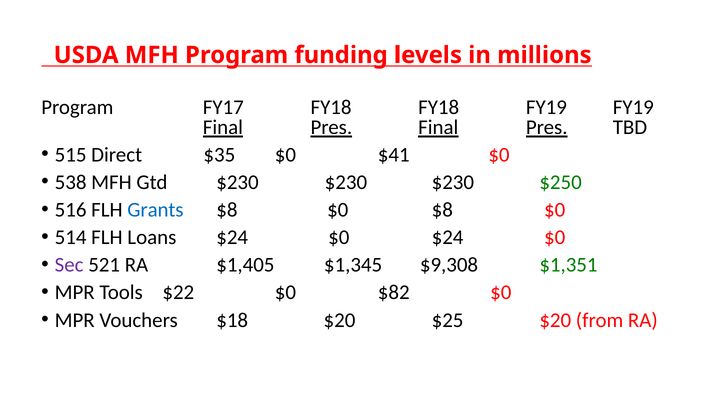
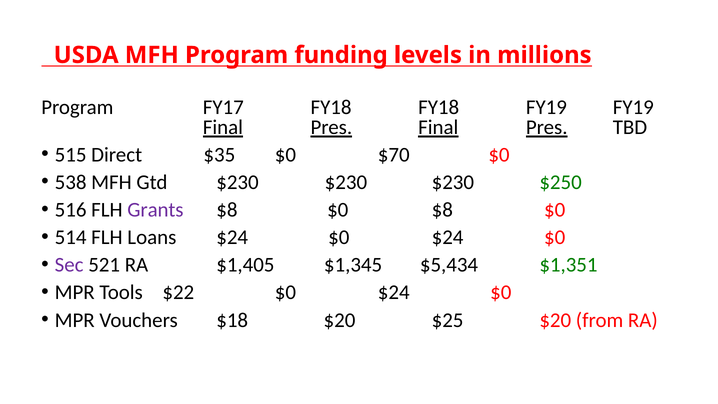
$41: $41 -> $70
Grants colour: blue -> purple
$9,308: $9,308 -> $5,434
$22 $0 $82: $82 -> $24
